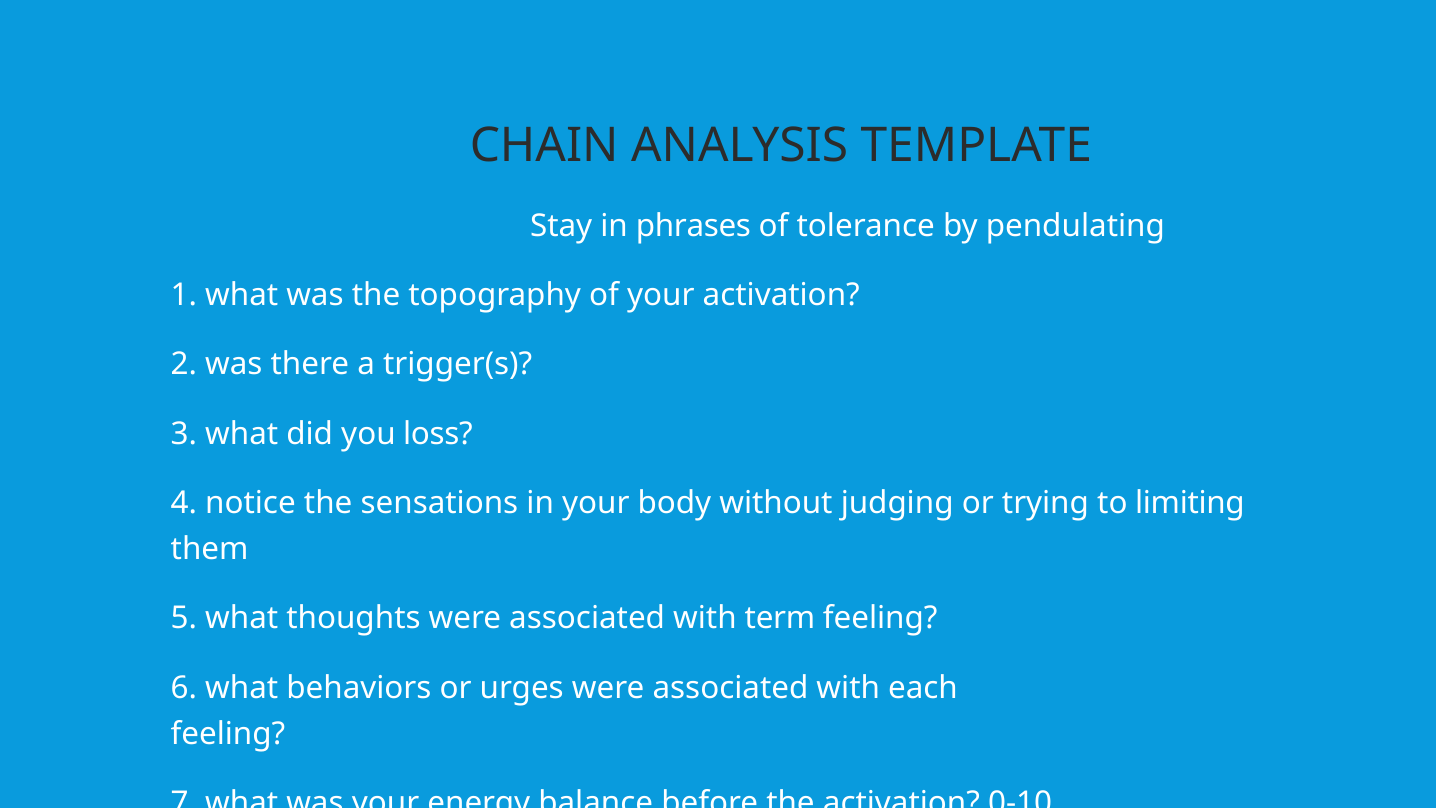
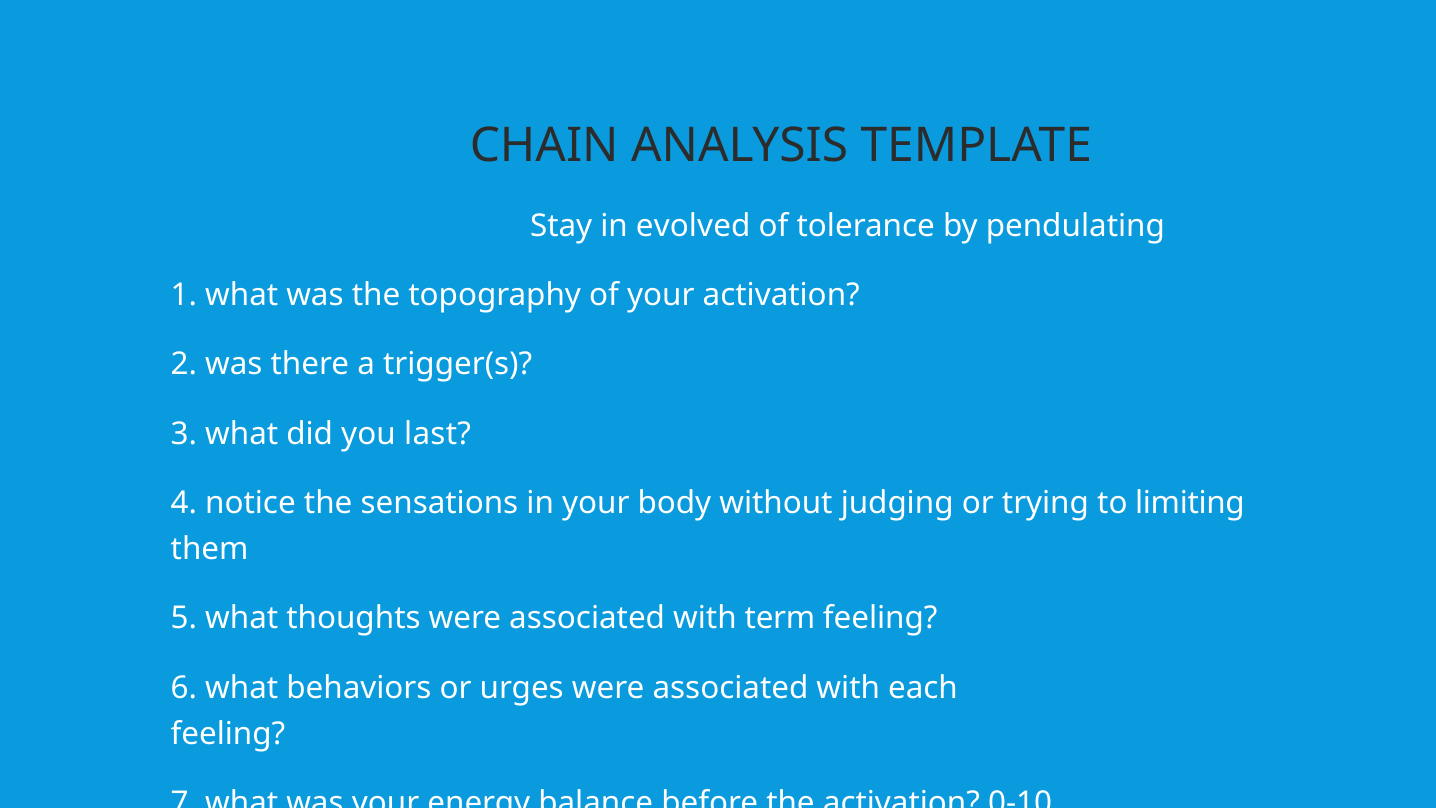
phrases: phrases -> evolved
loss: loss -> last
